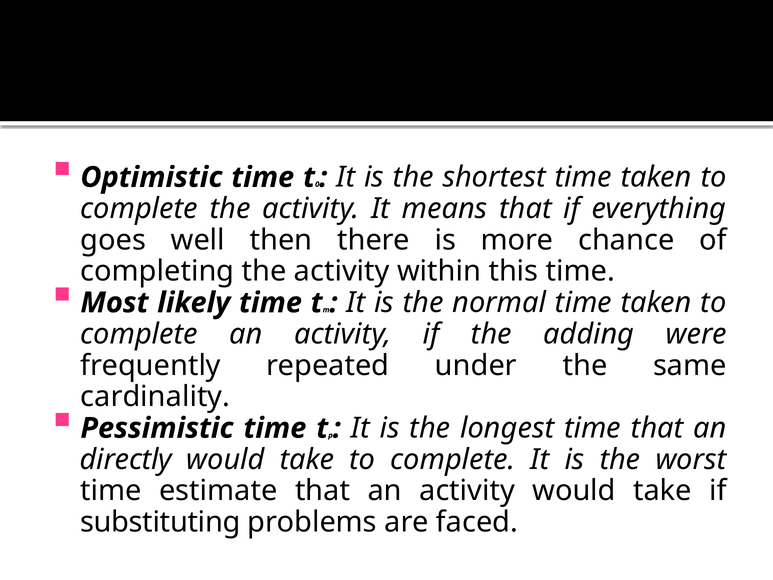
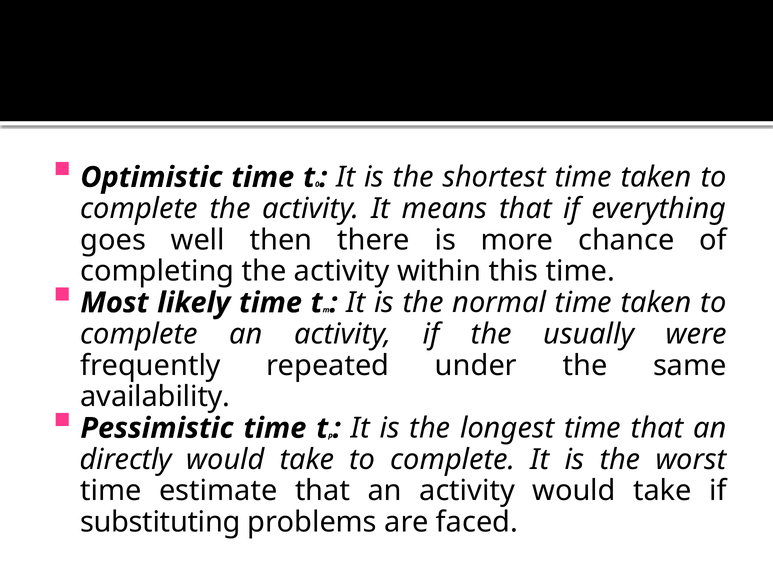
adding: adding -> usually
cardinality: cardinality -> availability
